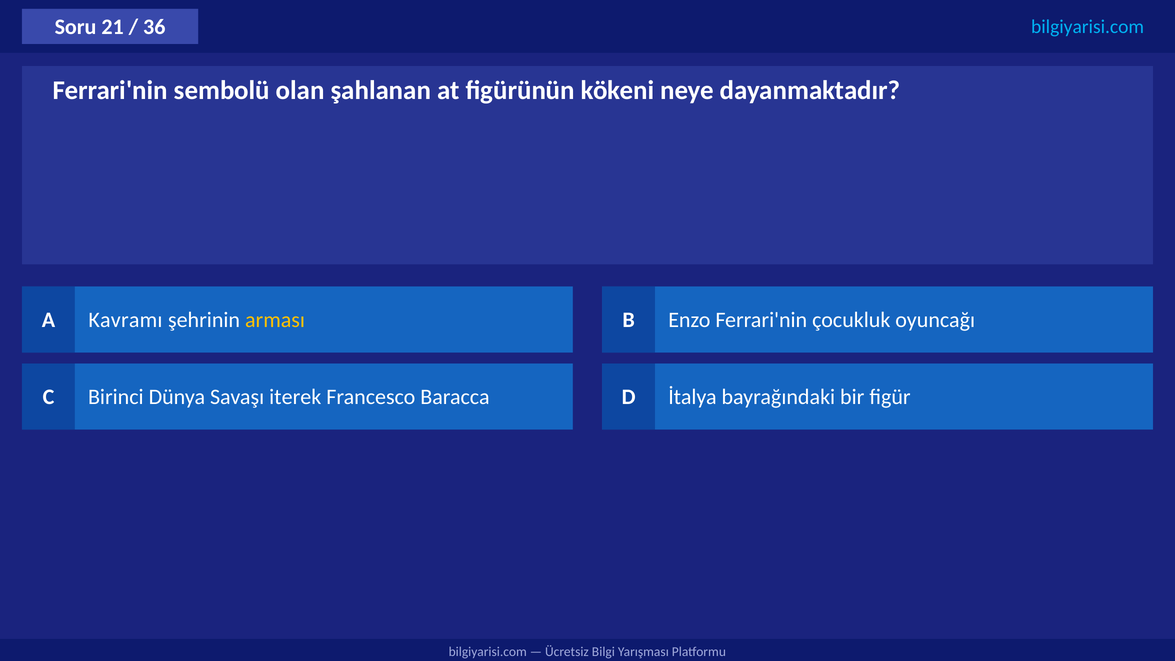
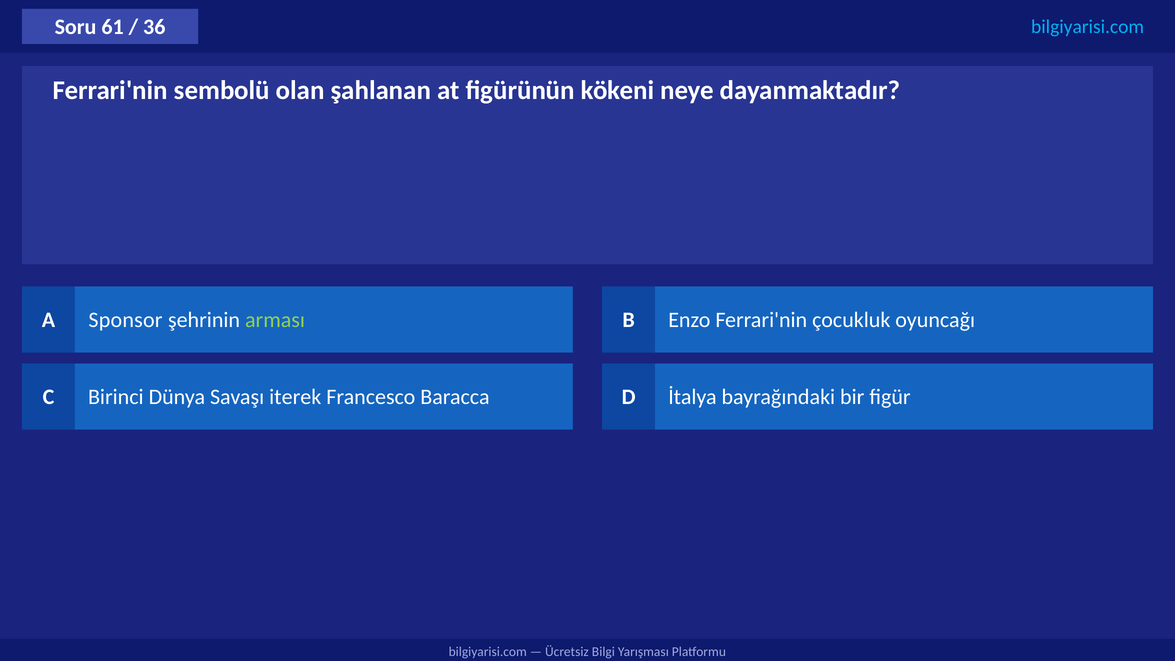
21: 21 -> 61
Kavramı: Kavramı -> Sponsor
arması colour: yellow -> light green
